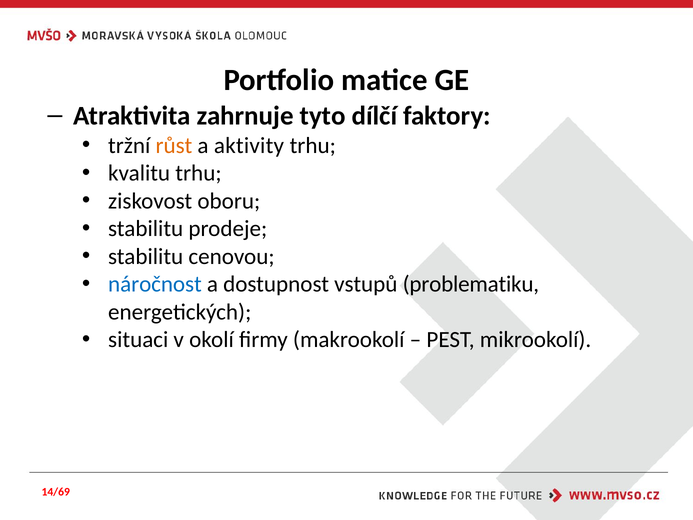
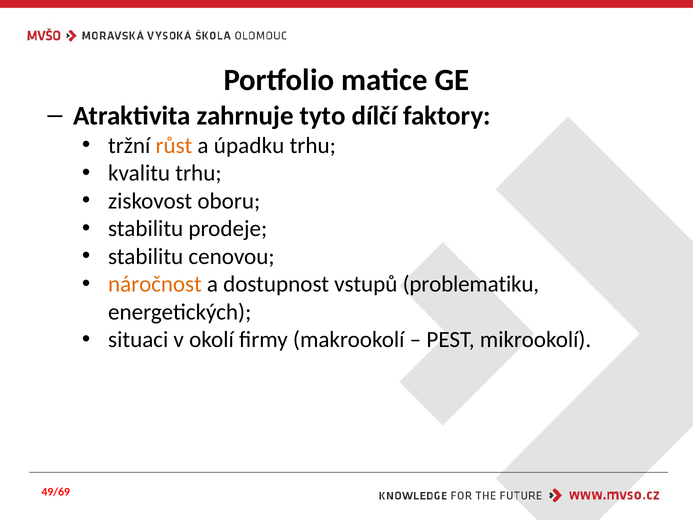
aktivity: aktivity -> úpadku
náročnost colour: blue -> orange
14/69: 14/69 -> 49/69
